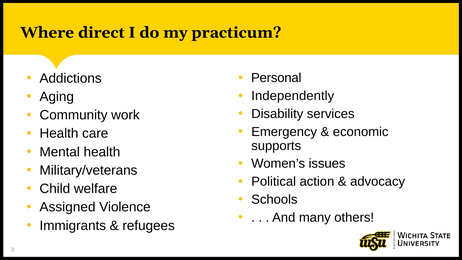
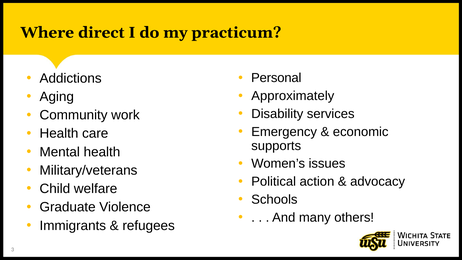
Independently: Independently -> Approximately
Assigned: Assigned -> Graduate
